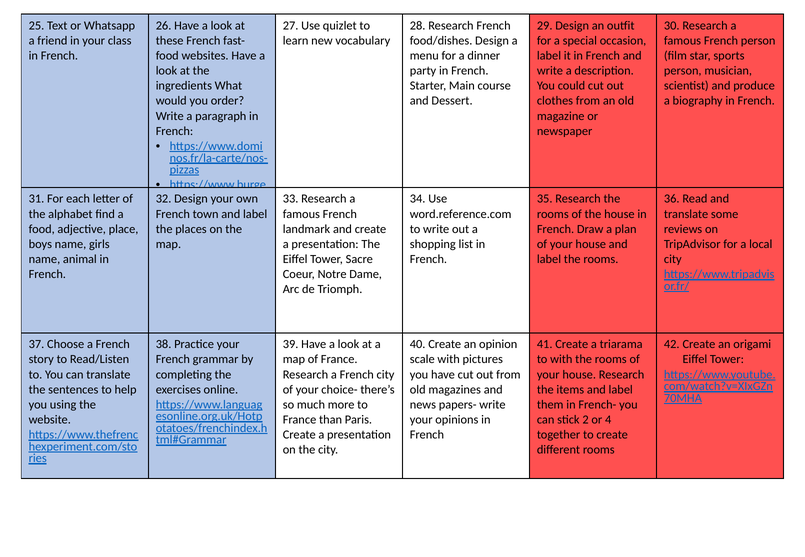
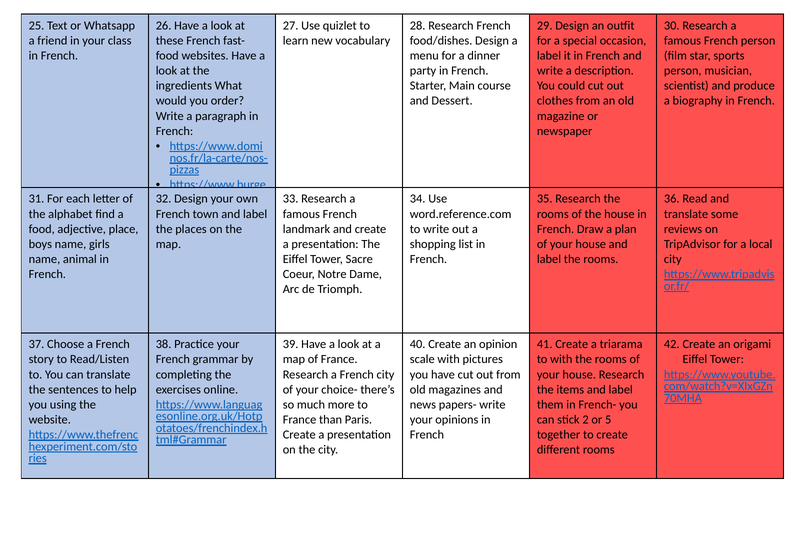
4: 4 -> 5
